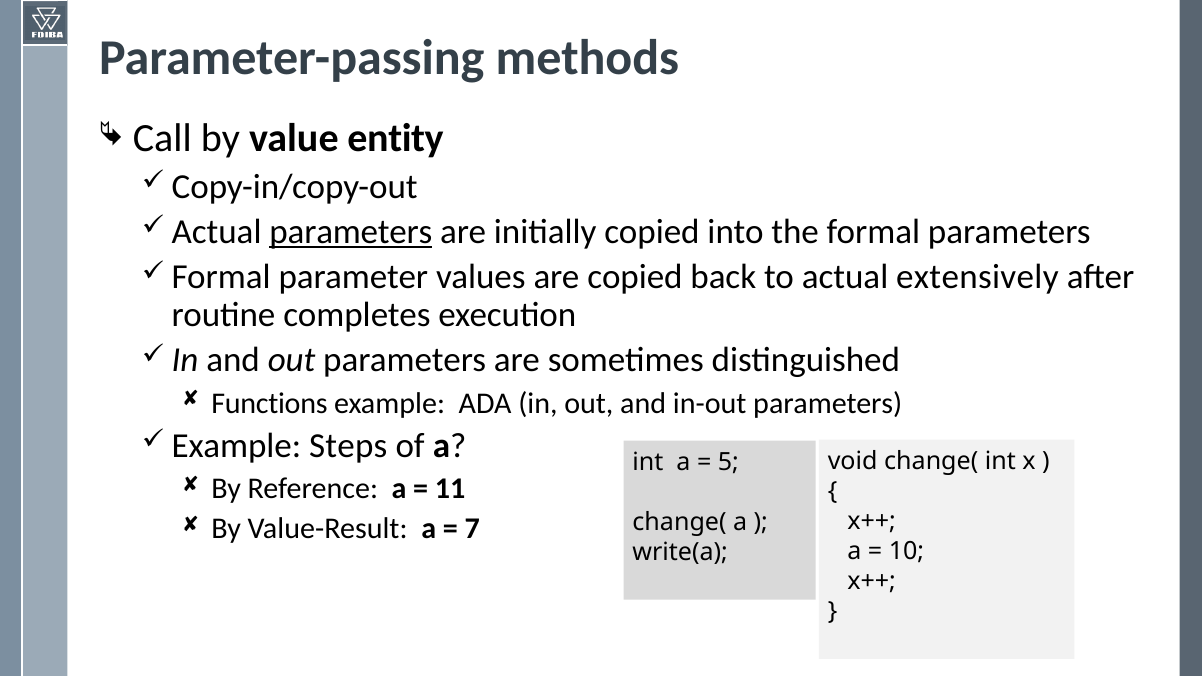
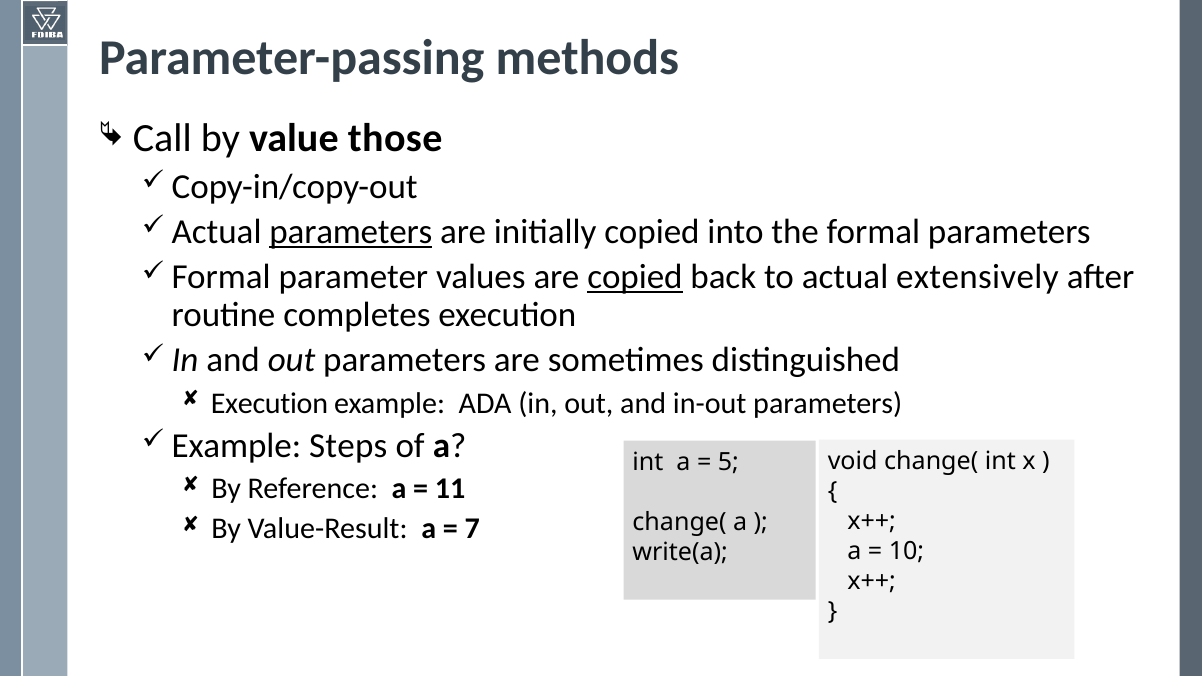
entity: entity -> those
copied at (635, 277) underline: none -> present
Functions at (269, 403): Functions -> Execution
